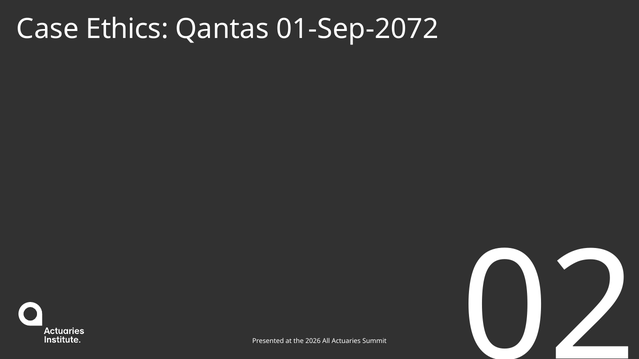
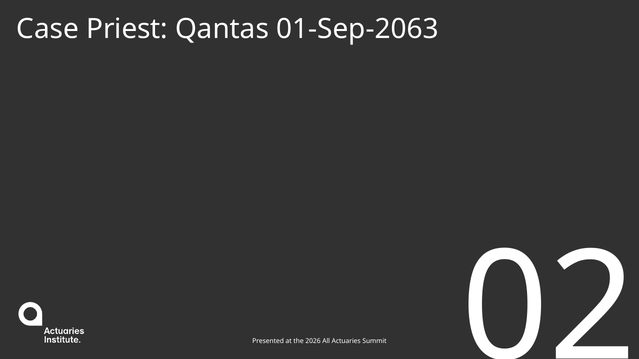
Ethics: Ethics -> Priest
01-Sep-2072: 01-Sep-2072 -> 01-Sep-2063
